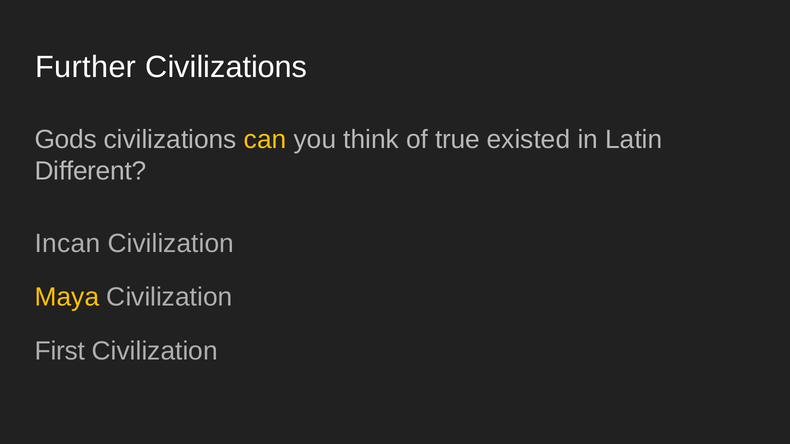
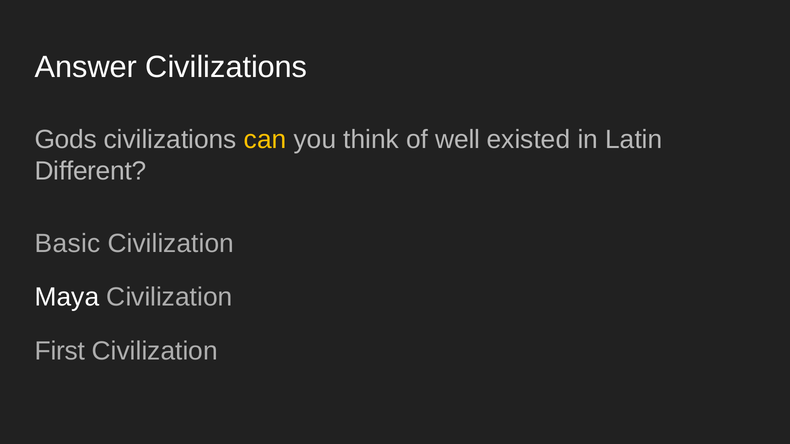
Further: Further -> Answer
true: true -> well
Incan: Incan -> Basic
Maya colour: yellow -> white
